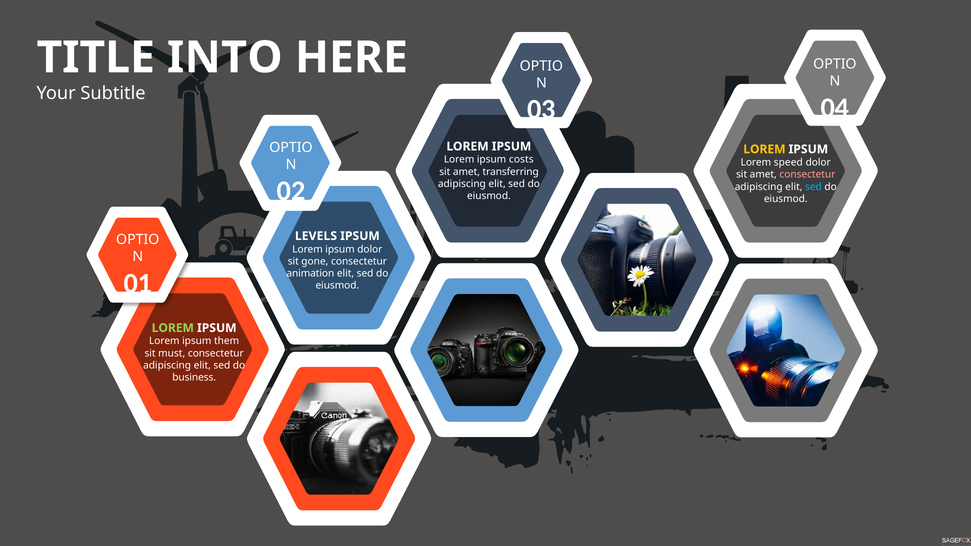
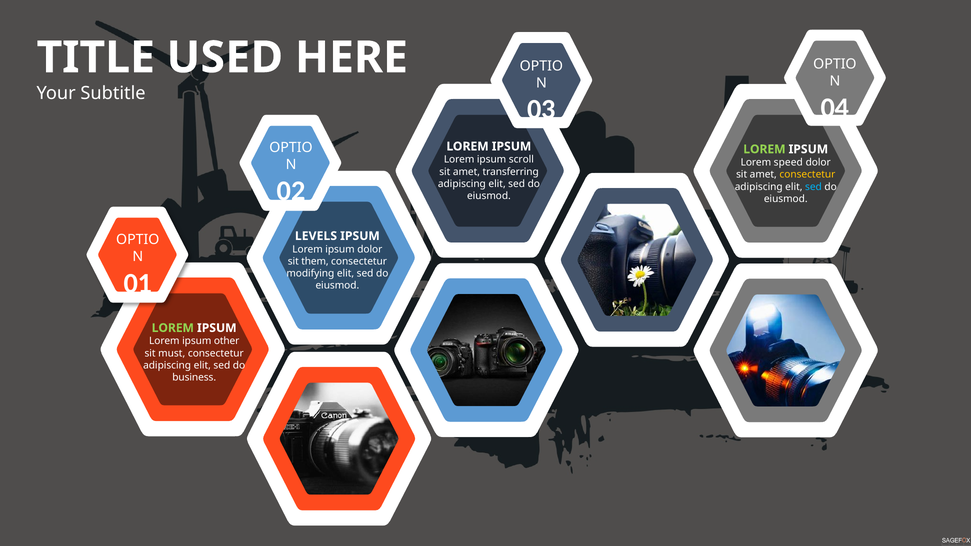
INTO: INTO -> USED
LOREM at (764, 149) colour: yellow -> light green
costs: costs -> scroll
consectetur at (807, 175) colour: pink -> yellow
gone: gone -> them
animation: animation -> modifying
them: them -> other
